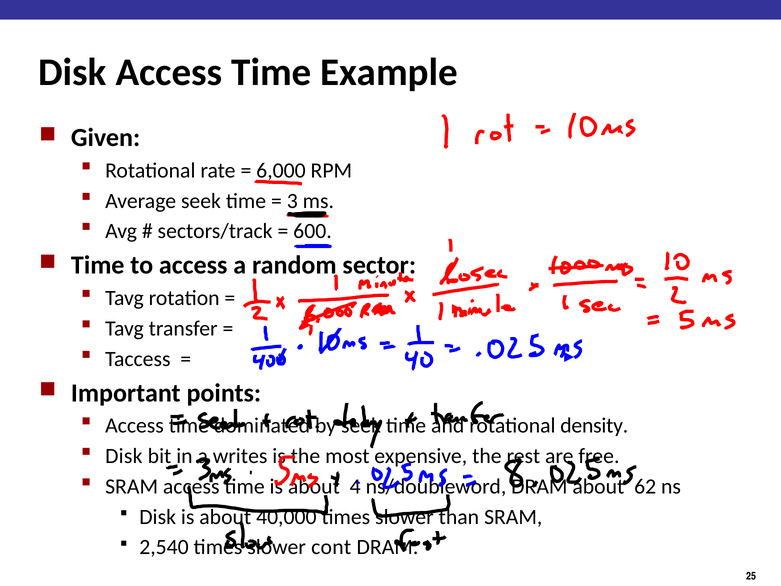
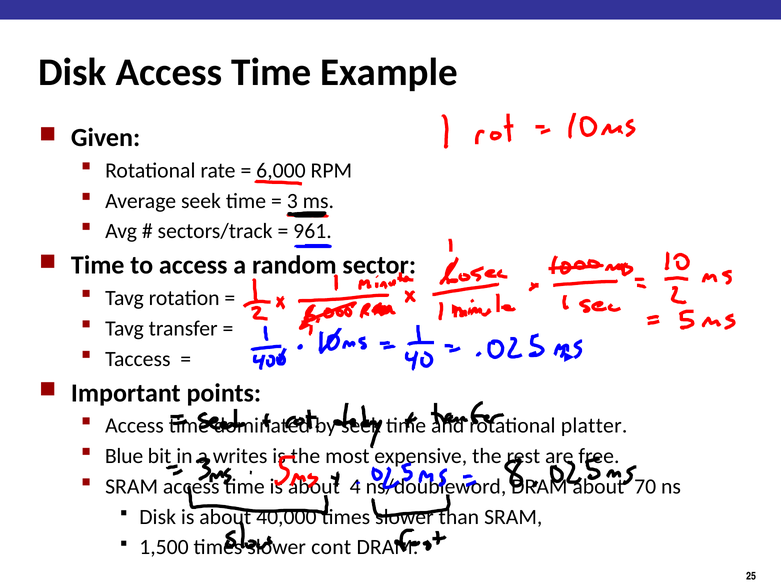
600: 600 -> 961
density: density -> platter
Disk at (124, 456): Disk -> Blue
62: 62 -> 70
2,540: 2,540 -> 1,500
